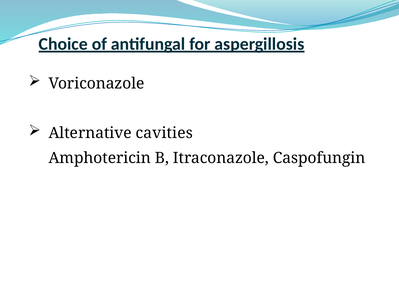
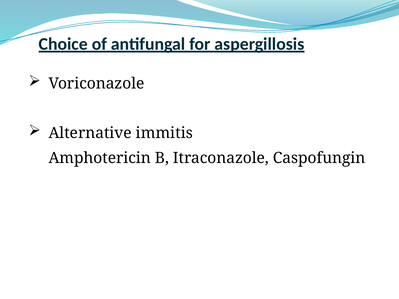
cavities: cavities -> immitis
